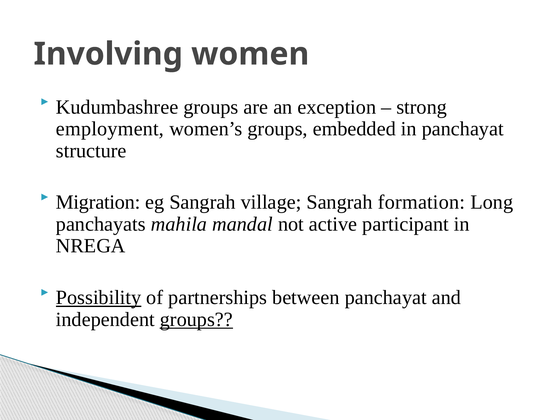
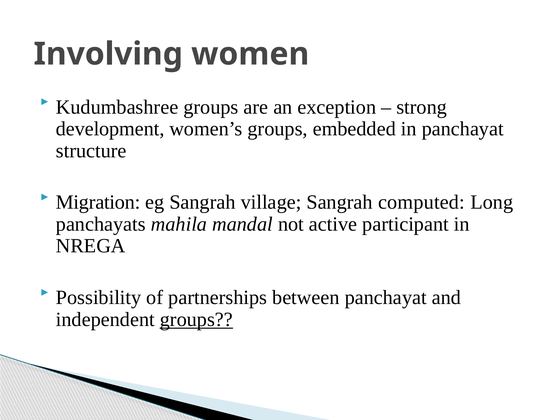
employment: employment -> development
formation: formation -> computed
Possibility underline: present -> none
